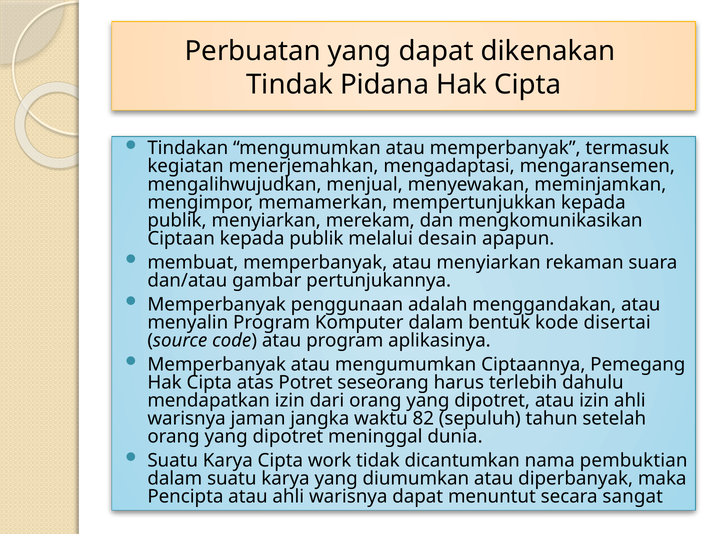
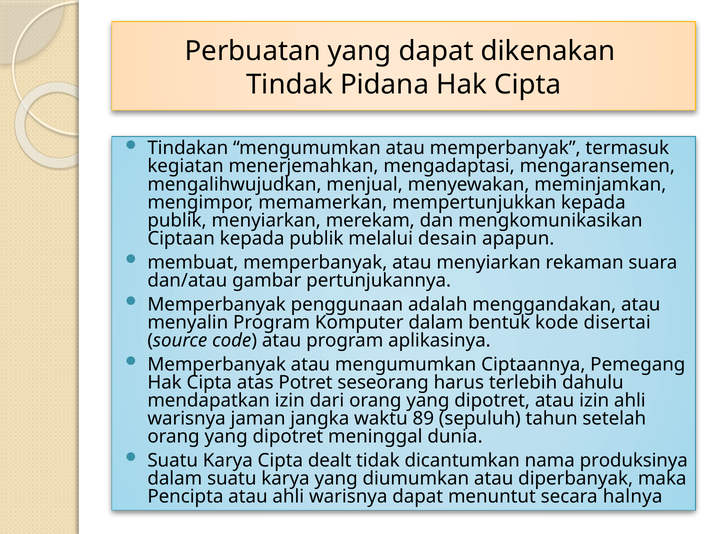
82: 82 -> 89
work: work -> dealt
pembuktian: pembuktian -> produksinya
sangat: sangat -> halnya
